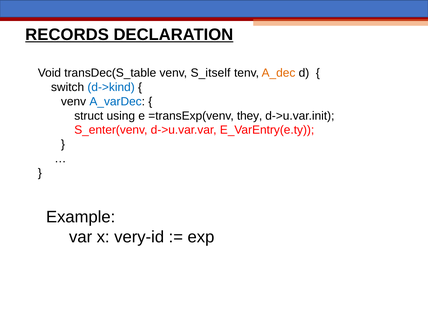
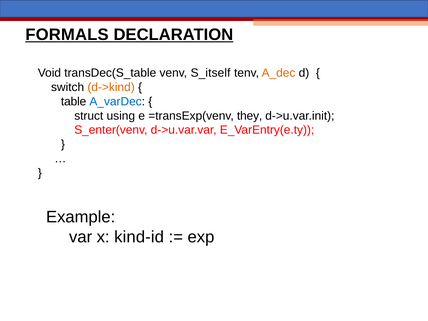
RECORDS: RECORDS -> FORMALS
d->kind colour: blue -> orange
venv at (74, 101): venv -> table
very-id: very-id -> kind-id
